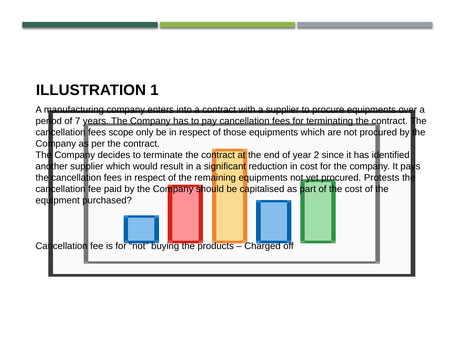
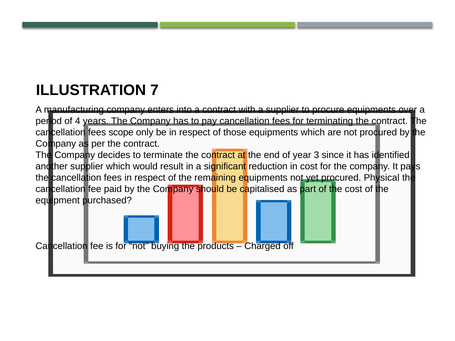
1: 1 -> 7
7: 7 -> 4
2: 2 -> 3
Protests: Protests -> Physical
